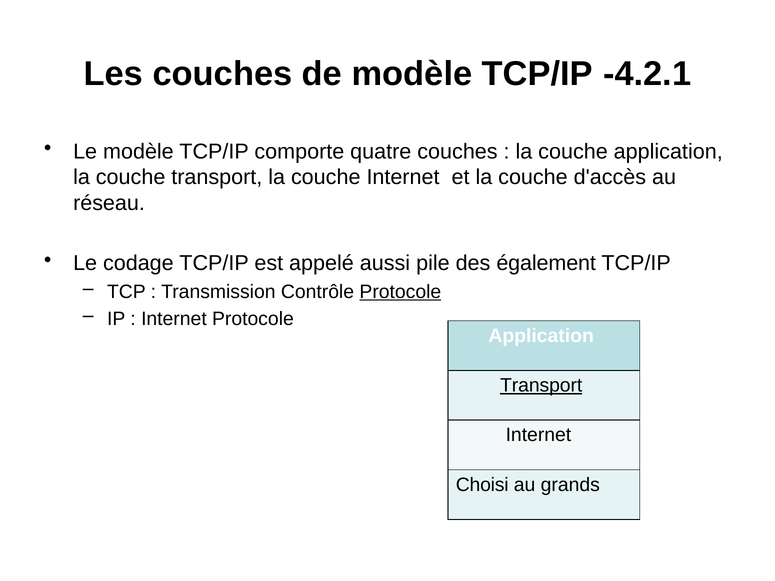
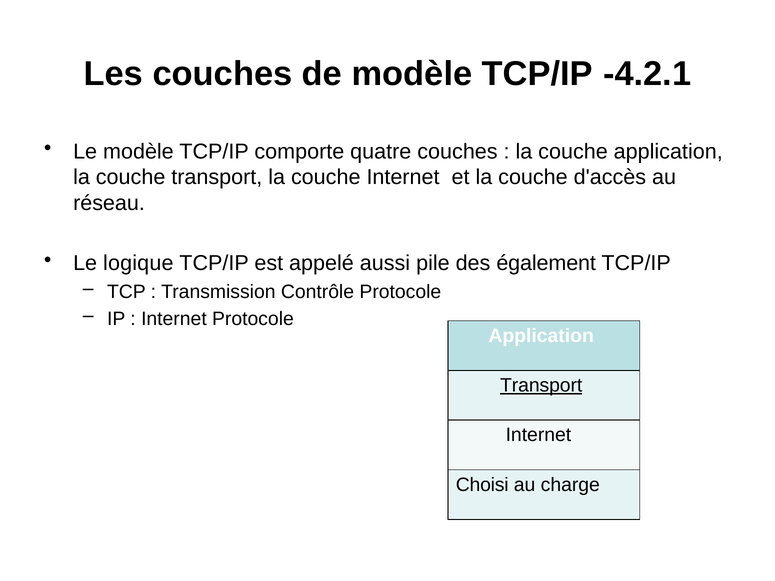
codage: codage -> logique
Protocole at (400, 292) underline: present -> none
grands: grands -> charge
